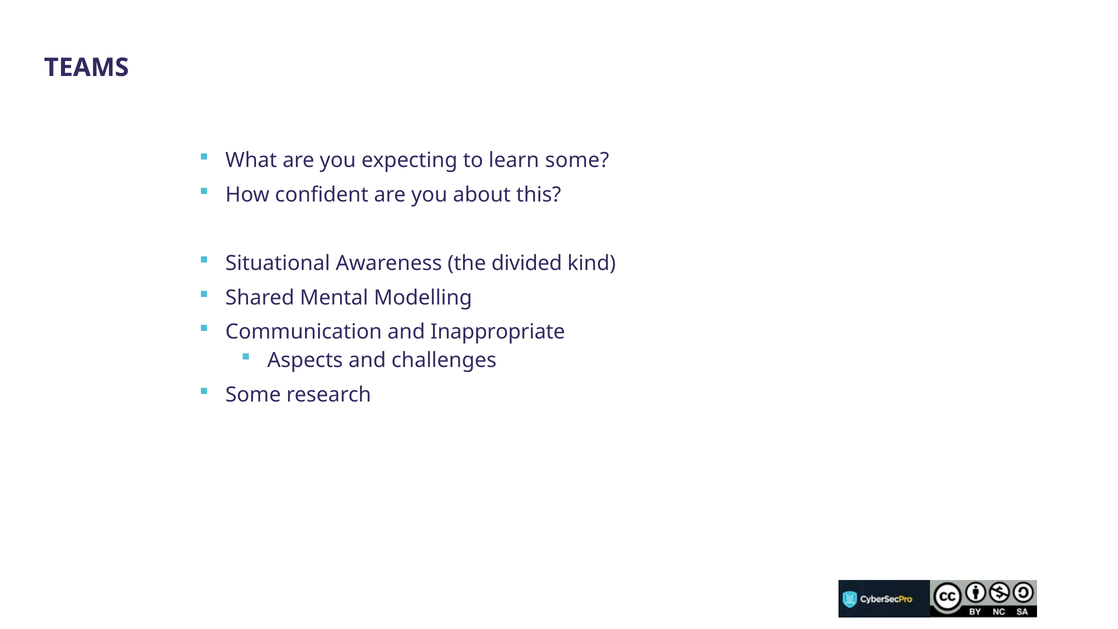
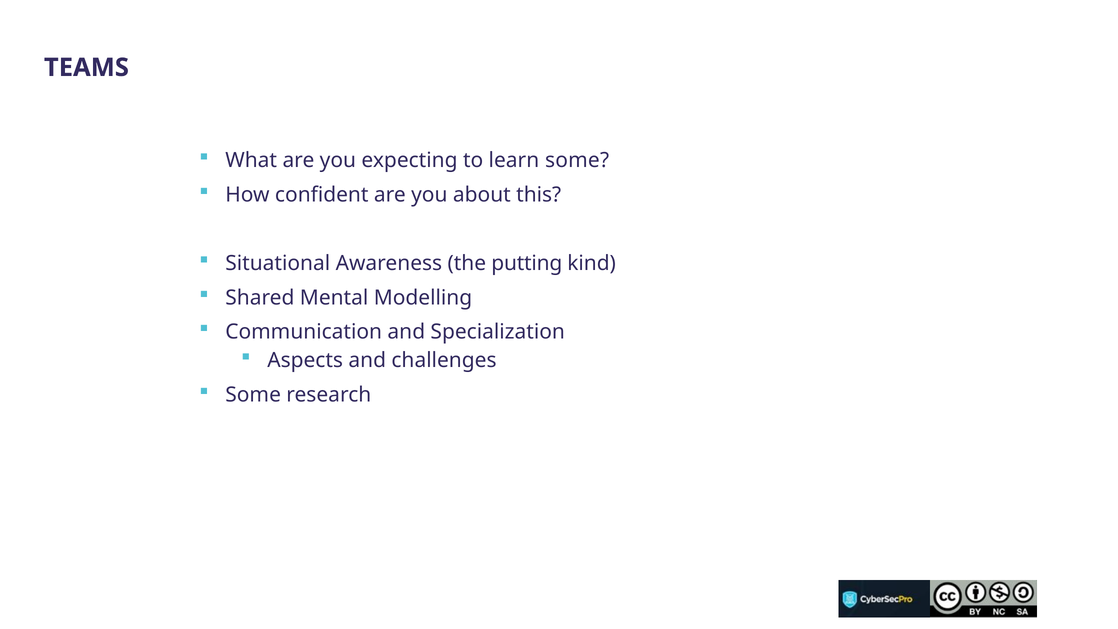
divided: divided -> putting
Inappropriate: Inappropriate -> Specialization
